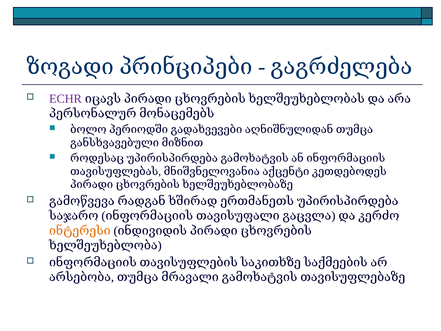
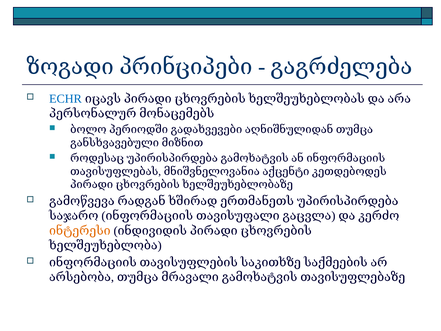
ECHR colour: purple -> blue
